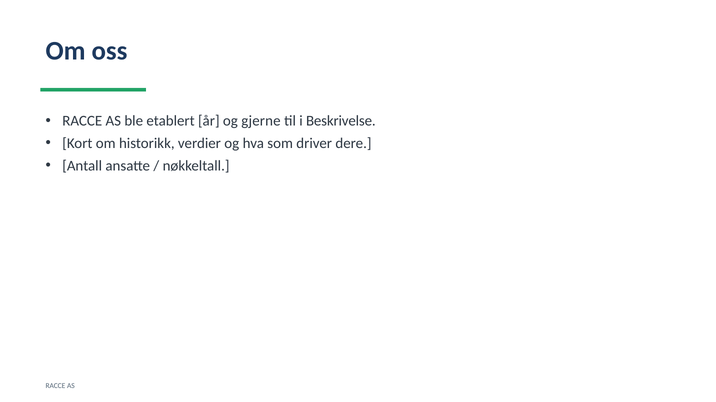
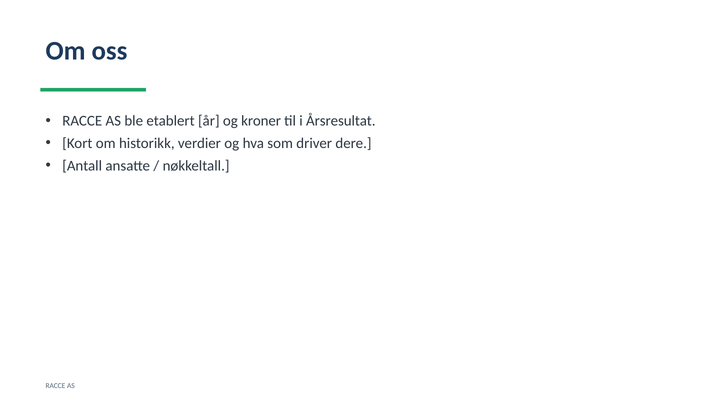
gjerne: gjerne -> kroner
Beskrivelse: Beskrivelse -> Årsresultat
